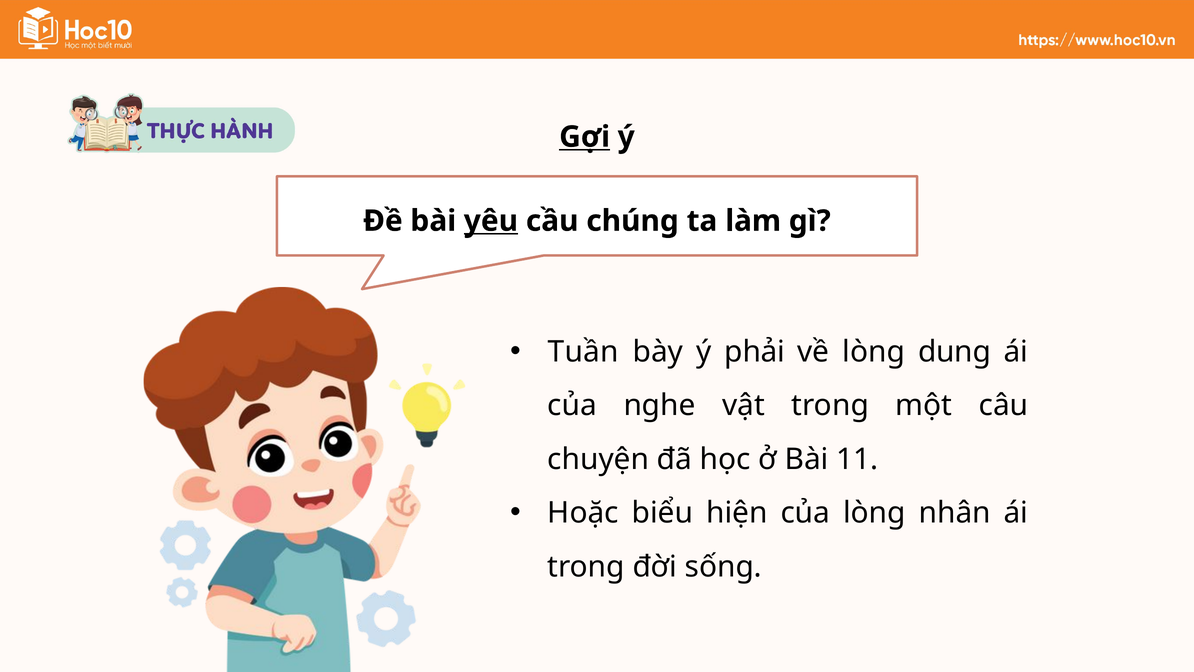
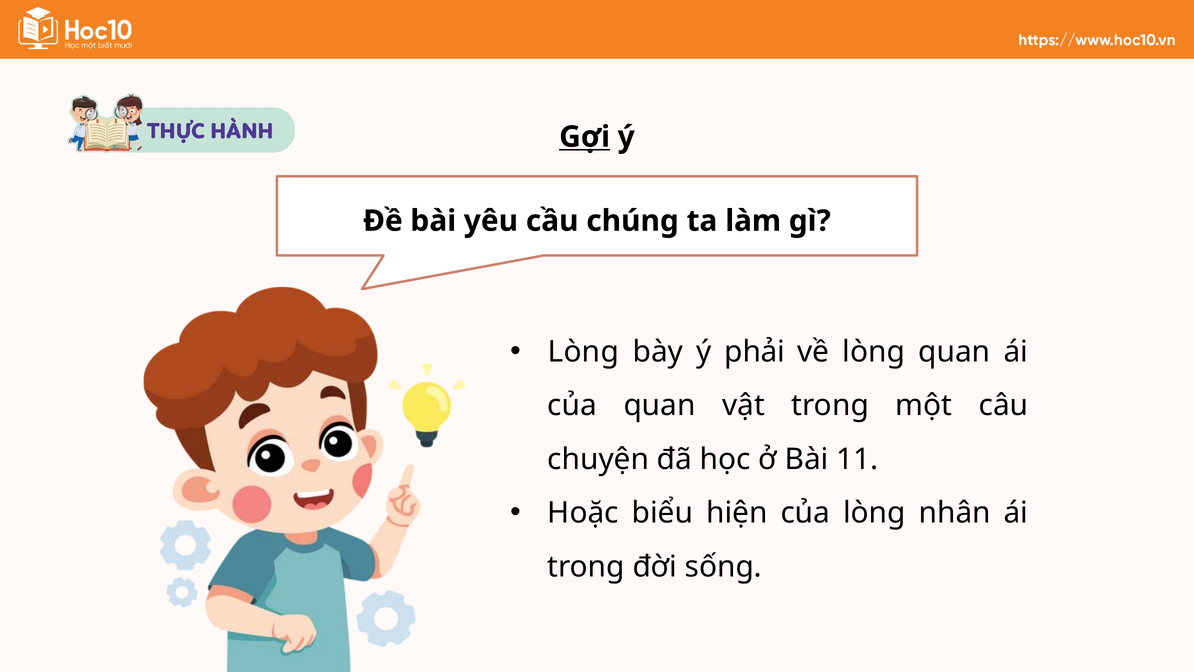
yêu underline: present -> none
Tuần at (583, 352): Tuần -> Lòng
lòng dung: dung -> quan
của nghe: nghe -> quan
